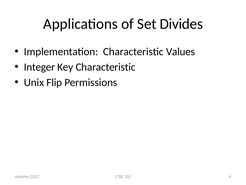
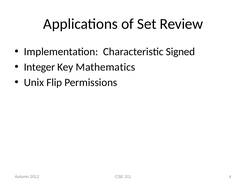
Divides: Divides -> Review
Values: Values -> Signed
Key Characteristic: Characteristic -> Mathematics
